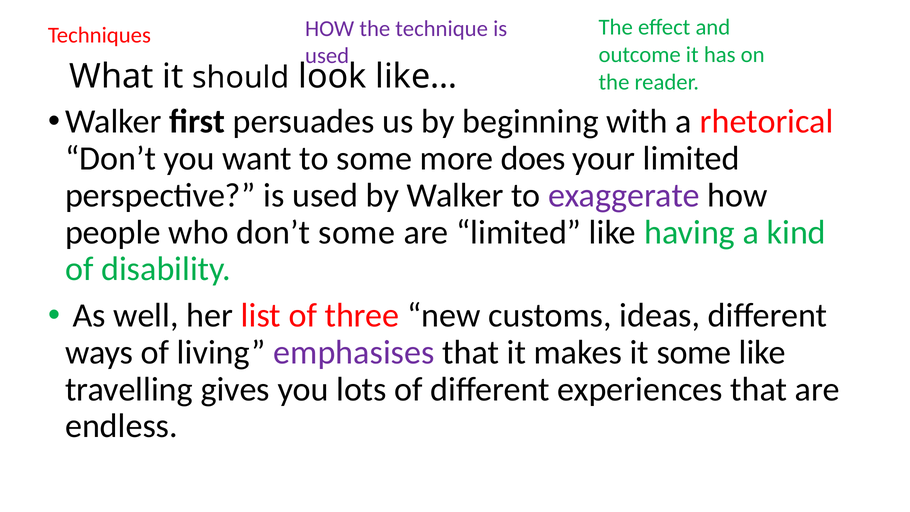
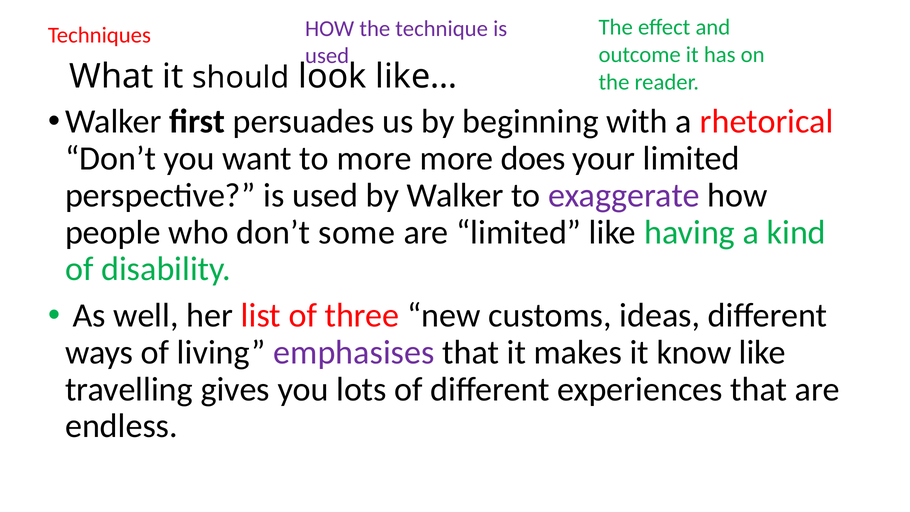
to some: some -> more
it some: some -> know
